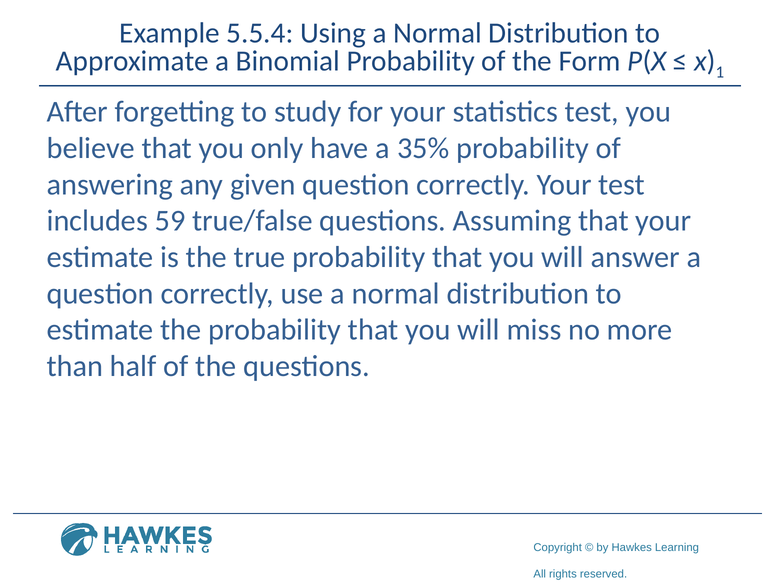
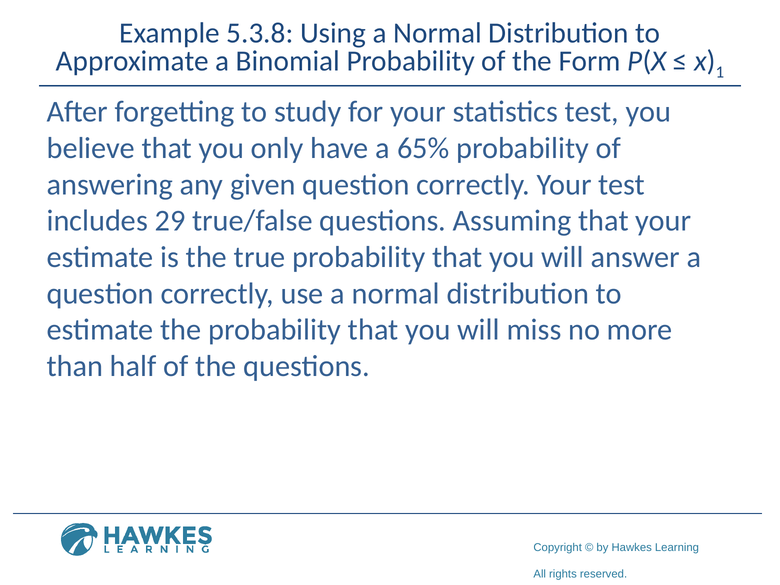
5.5.4: 5.5.4 -> 5.3.8
35%: 35% -> 65%
59: 59 -> 29
